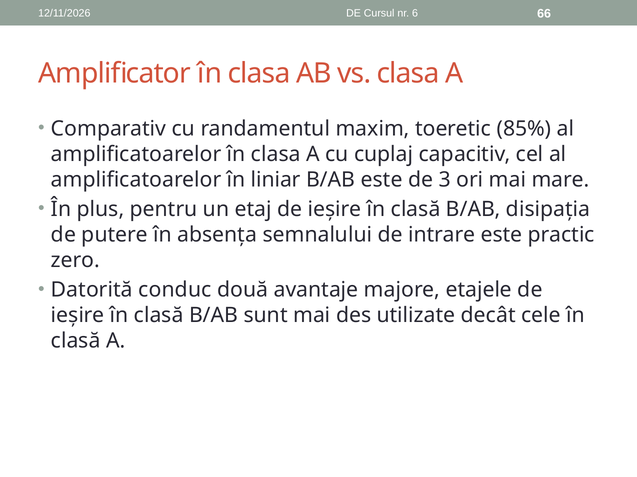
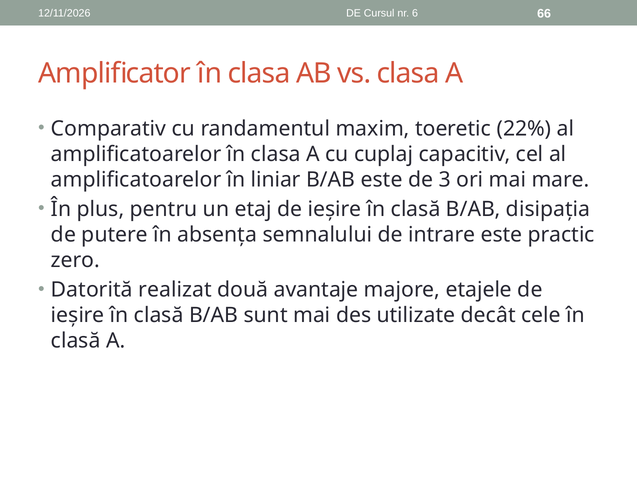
85%: 85% -> 22%
conduc: conduc -> realizat
